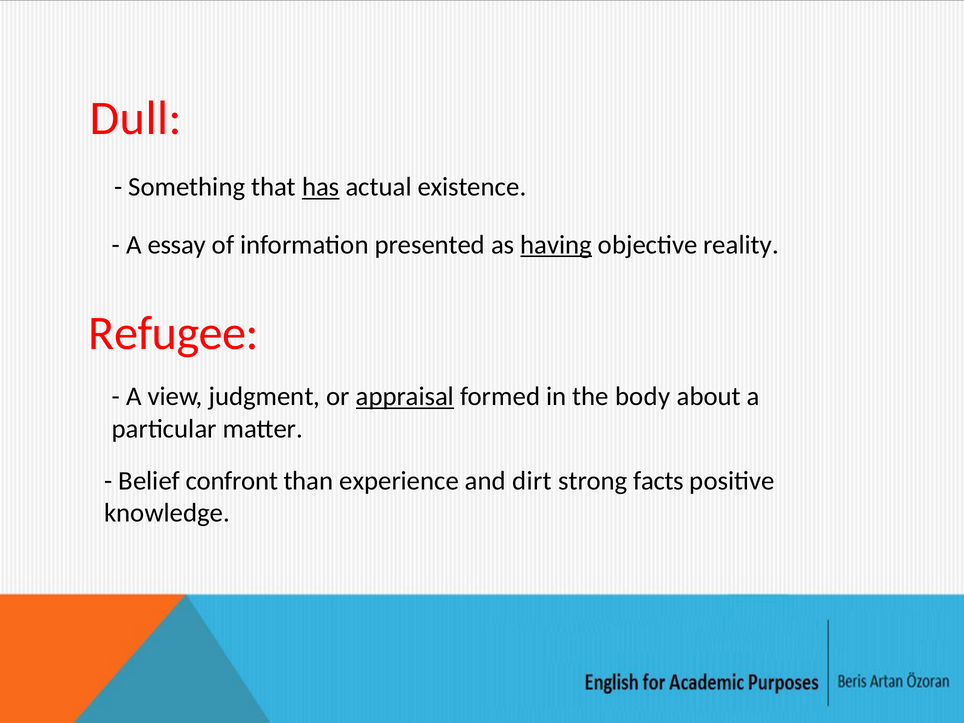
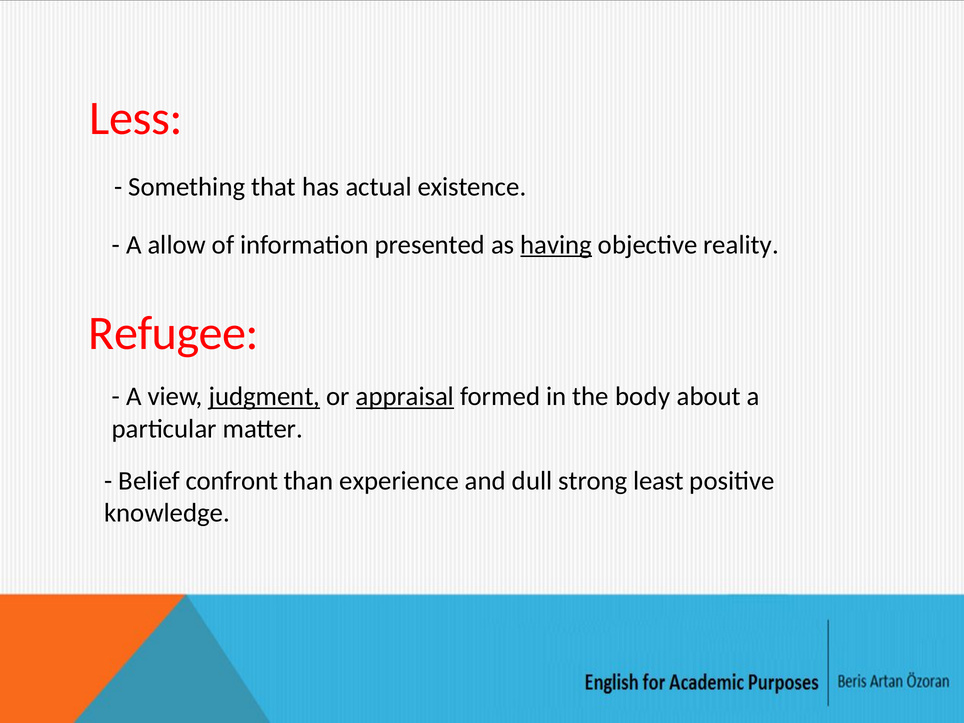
Dull: Dull -> Less
has underline: present -> none
essay: essay -> allow
judgment underline: none -> present
dirt: dirt -> dull
facts: facts -> least
